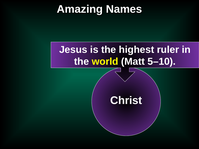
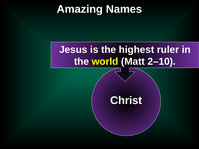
5–10: 5–10 -> 2–10
